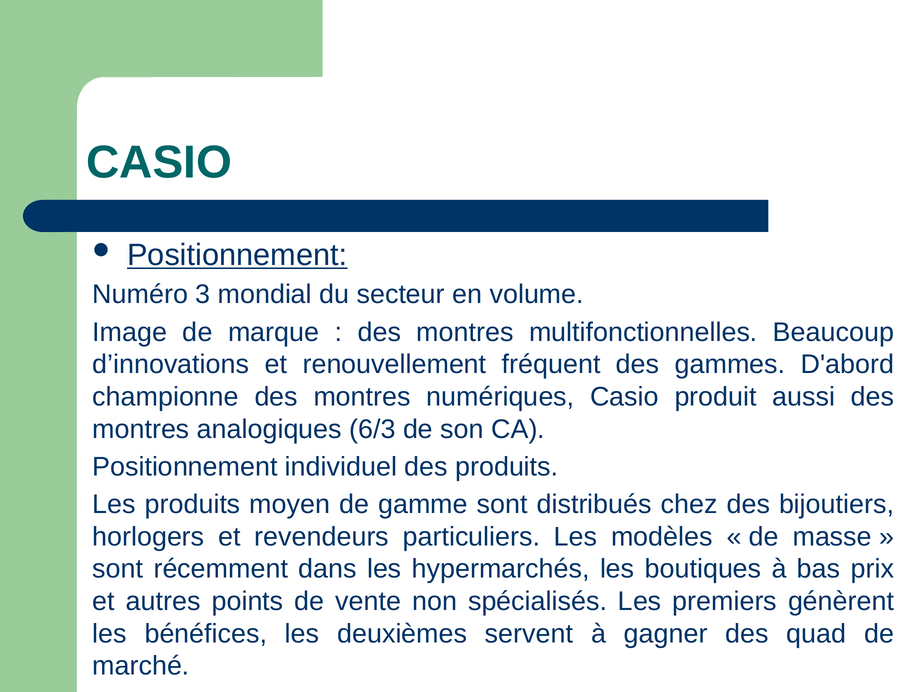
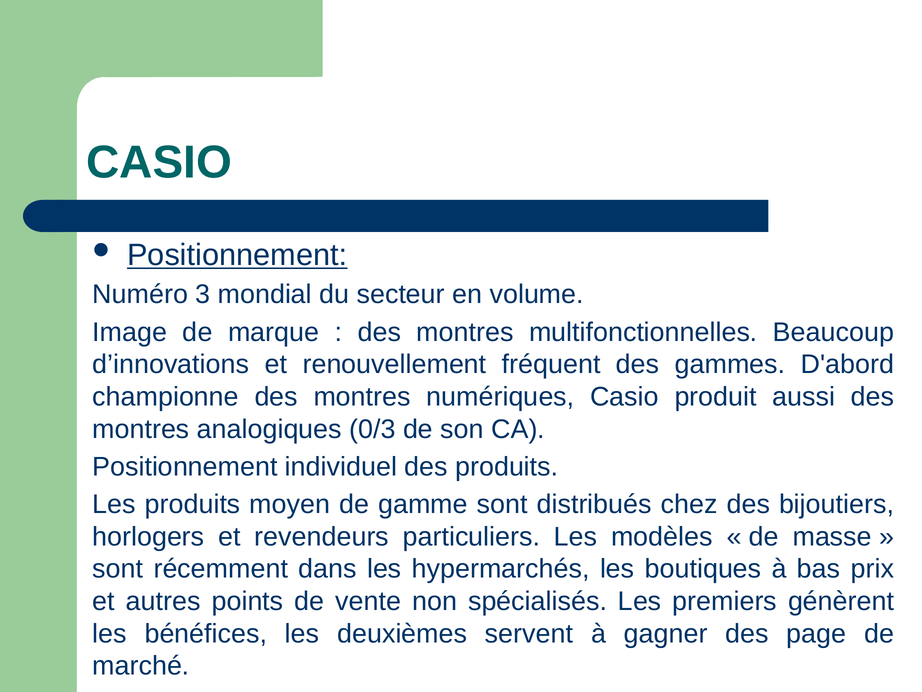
6/3: 6/3 -> 0/3
quad: quad -> page
